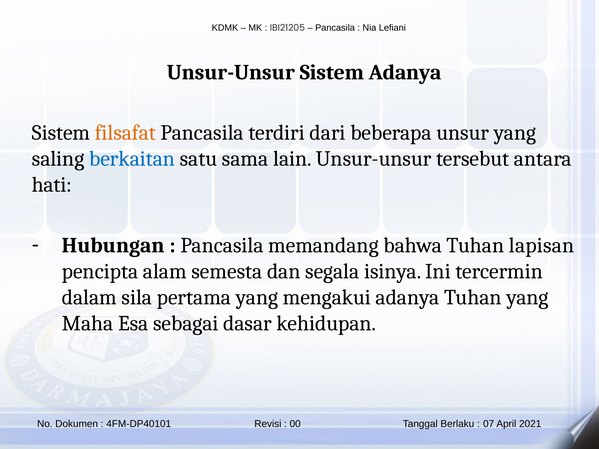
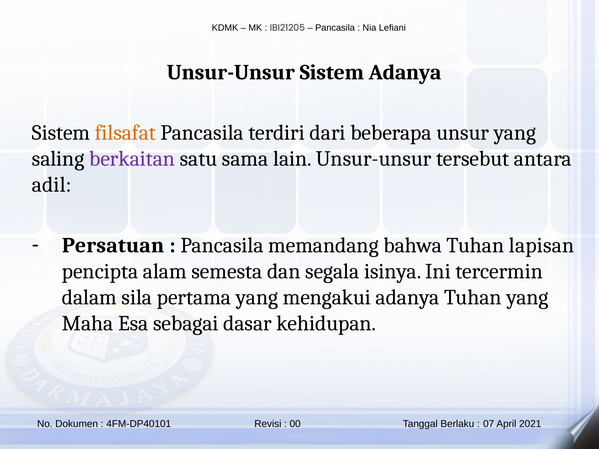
berkaitan colour: blue -> purple
hati: hati -> adil
Hubungan: Hubungan -> Persatuan
